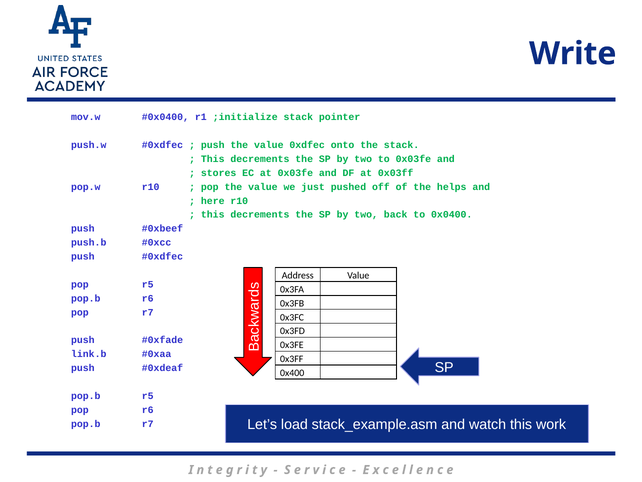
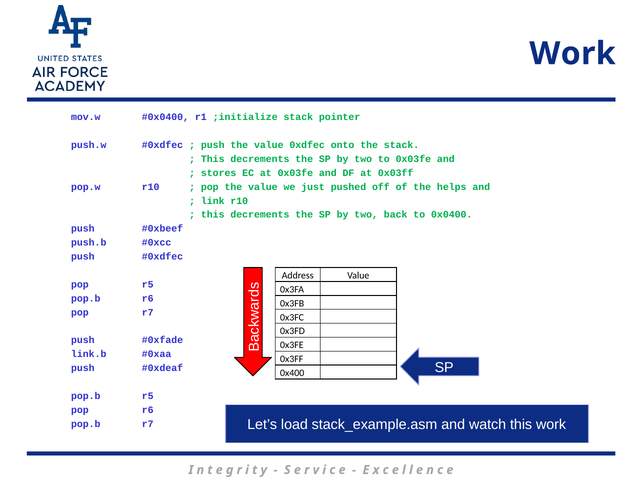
Write at (573, 54): Write -> Work
here: here -> link
